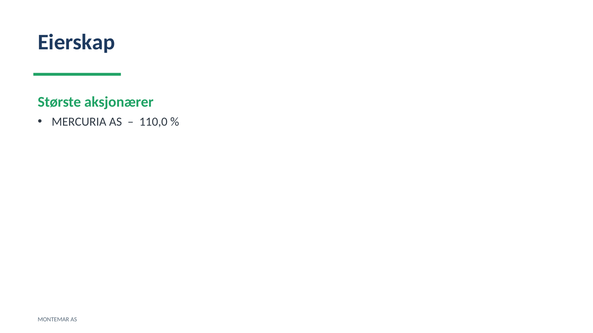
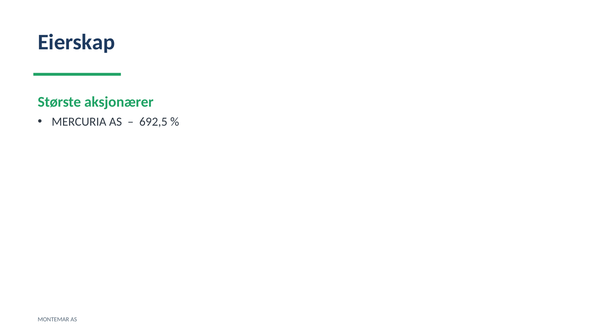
110,0: 110,0 -> 692,5
